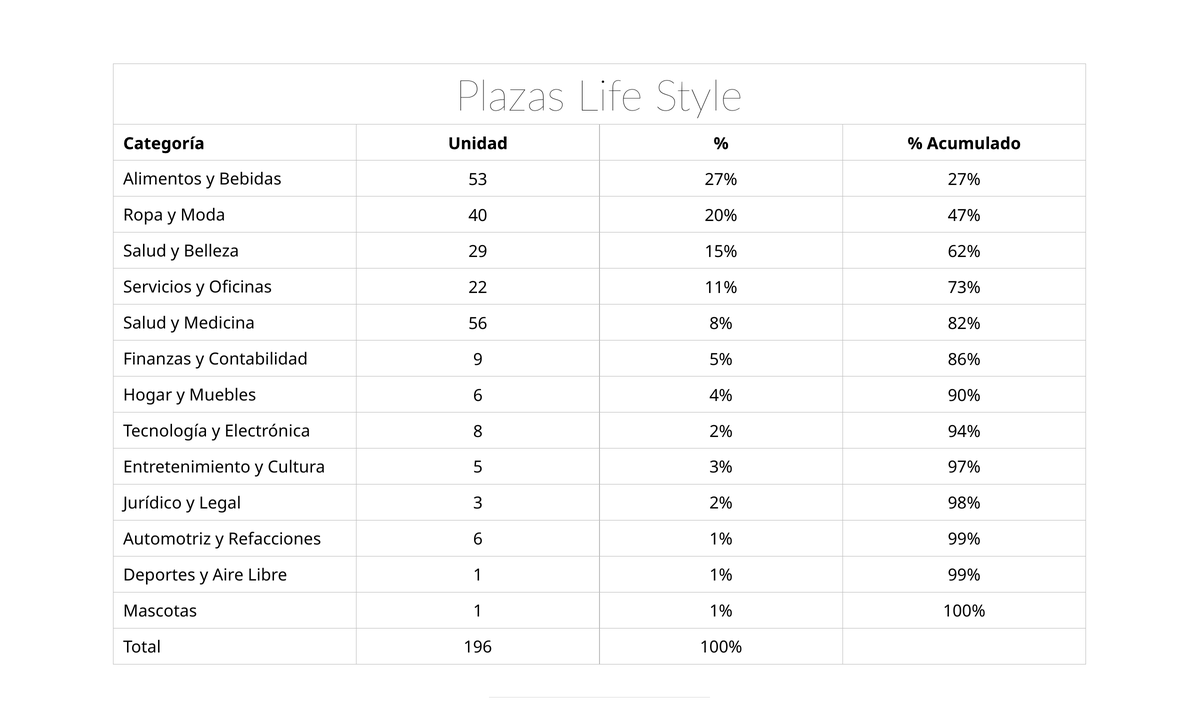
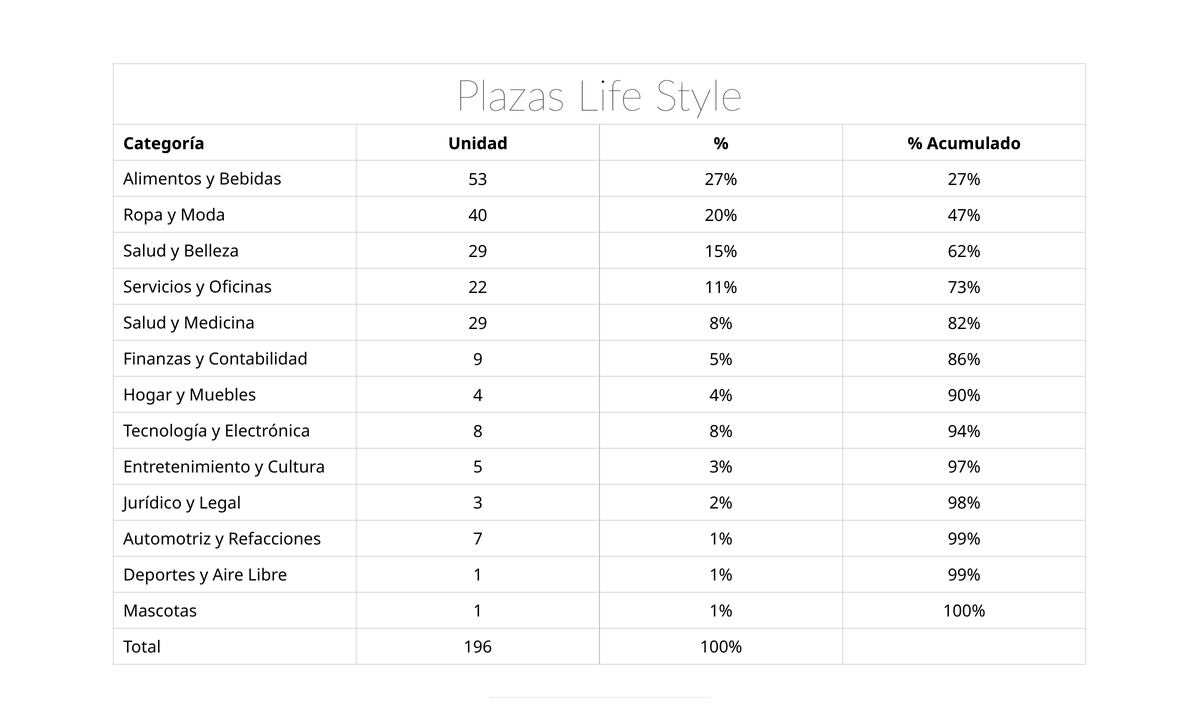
Medicina 56: 56 -> 29
Muebles 6: 6 -> 4
8 2%: 2% -> 8%
Refacciones 6: 6 -> 7
